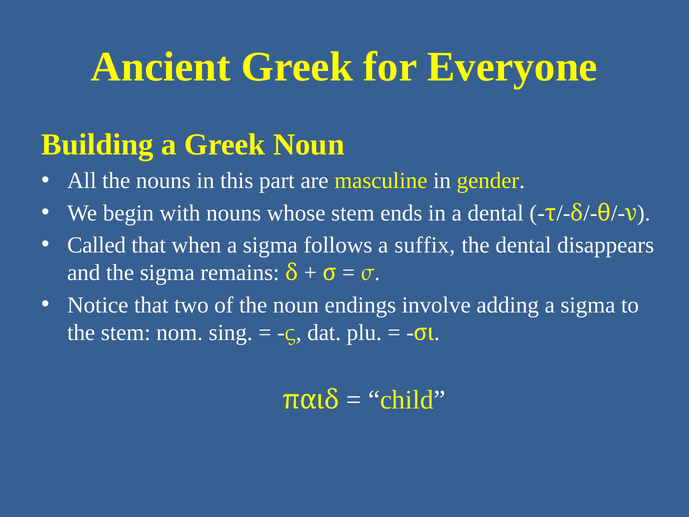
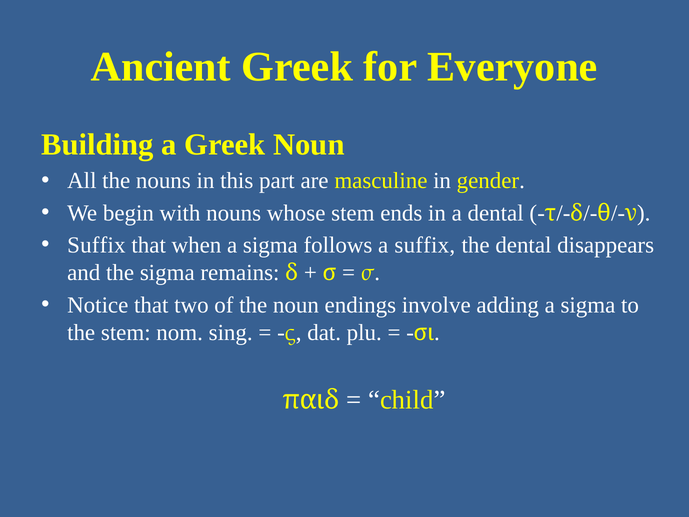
Called at (97, 245): Called -> Suffix
